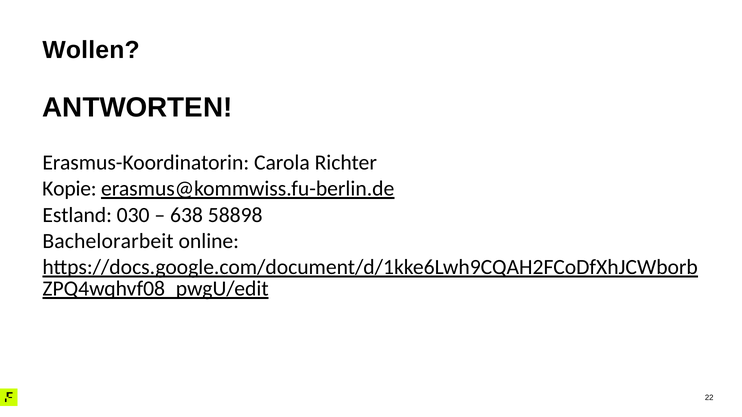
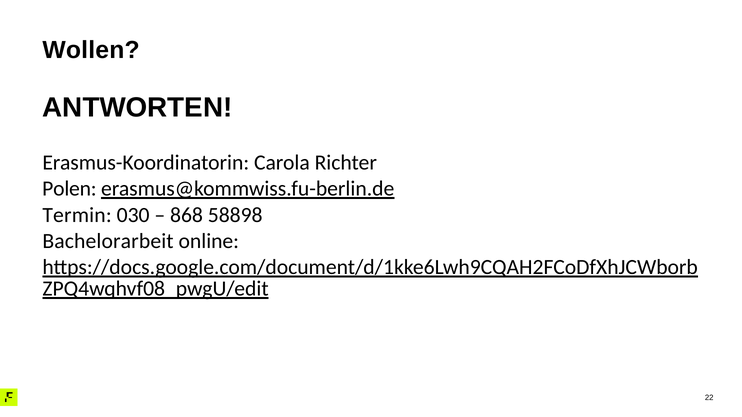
Kopie: Kopie -> Polen
Estland: Estland -> Termin
638: 638 -> 868
